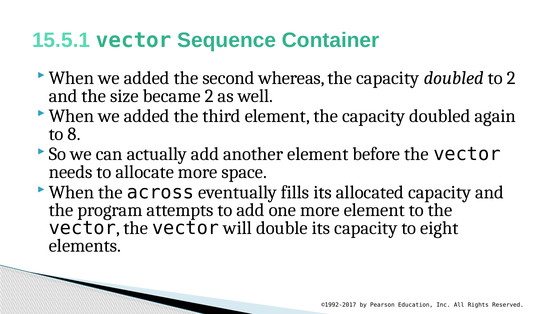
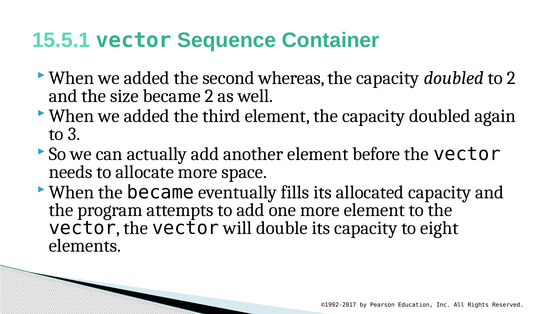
8: 8 -> 3
the across: across -> became
